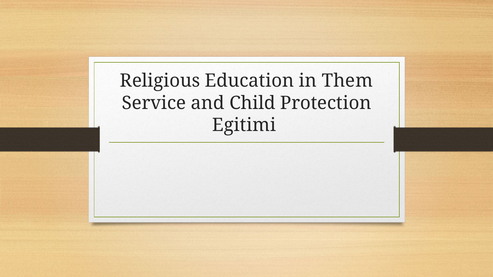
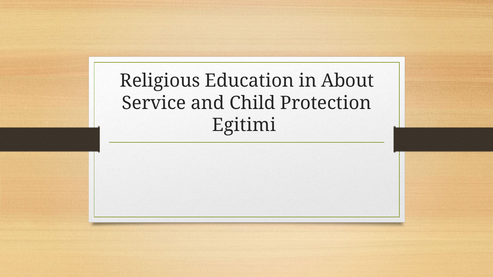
Them: Them -> About
